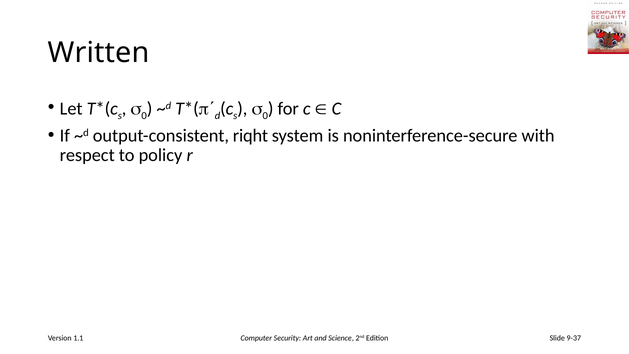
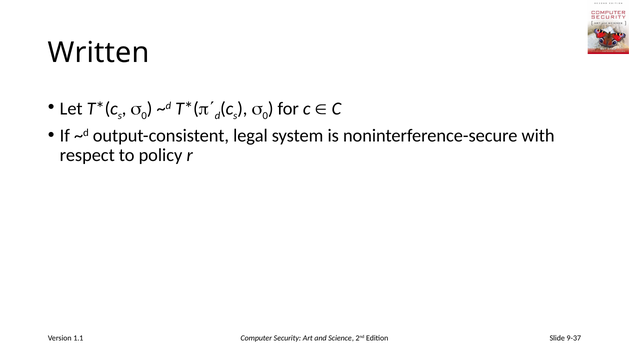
riqht: riqht -> legal
